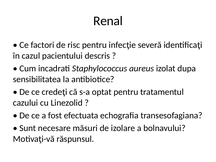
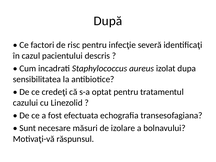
Renal: Renal -> După
